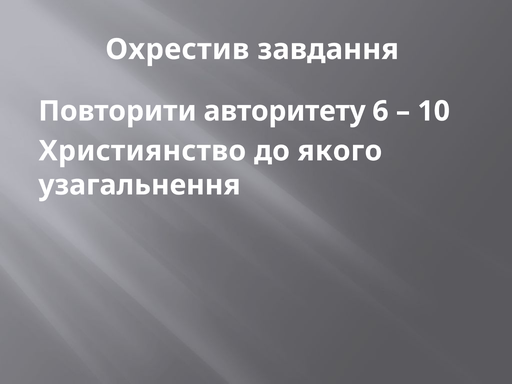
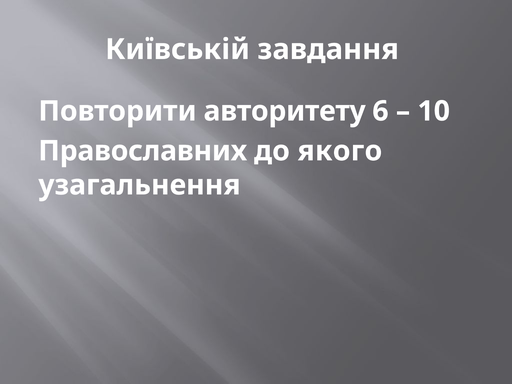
Охрестив: Охрестив -> Київській
Християнство: Християнство -> Православних
